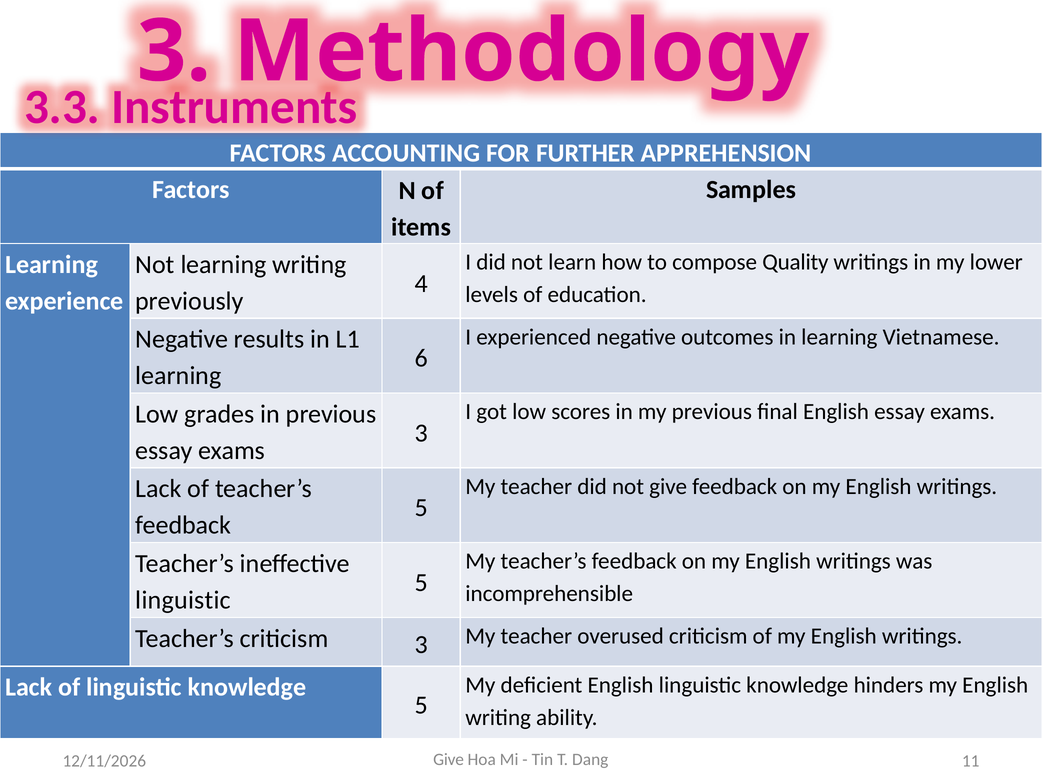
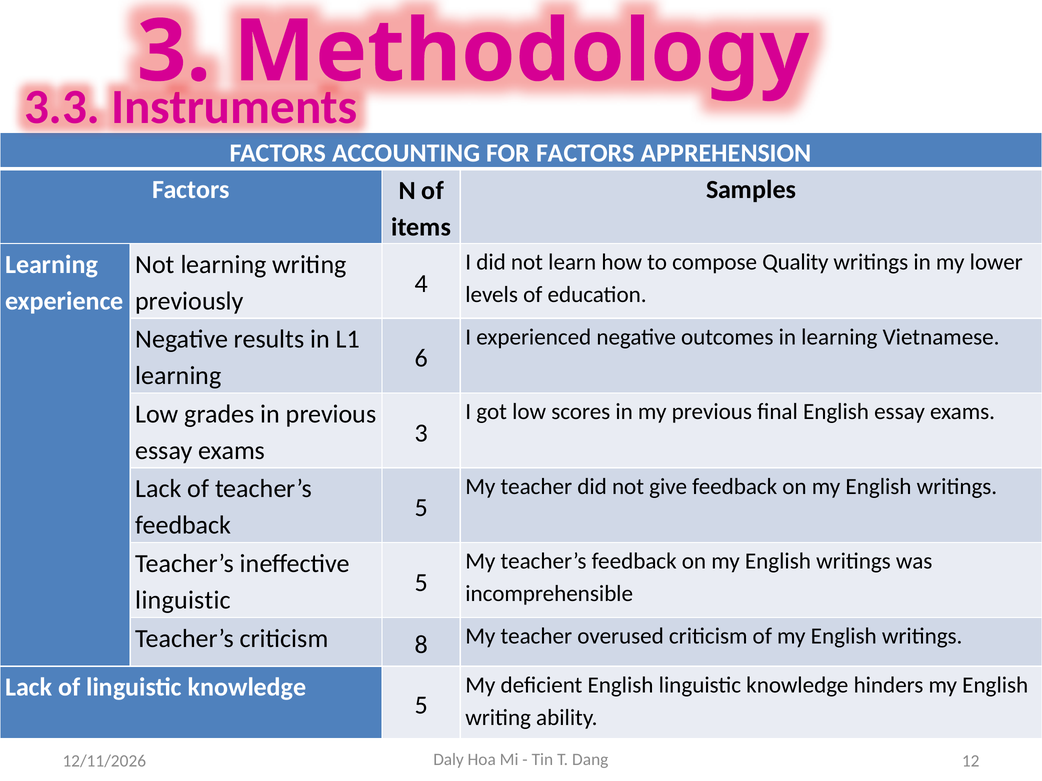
FURTHER at (585, 153): FURTHER -> FACTORS
criticism 3: 3 -> 8
Give at (449, 760): Give -> Daly
11: 11 -> 12
